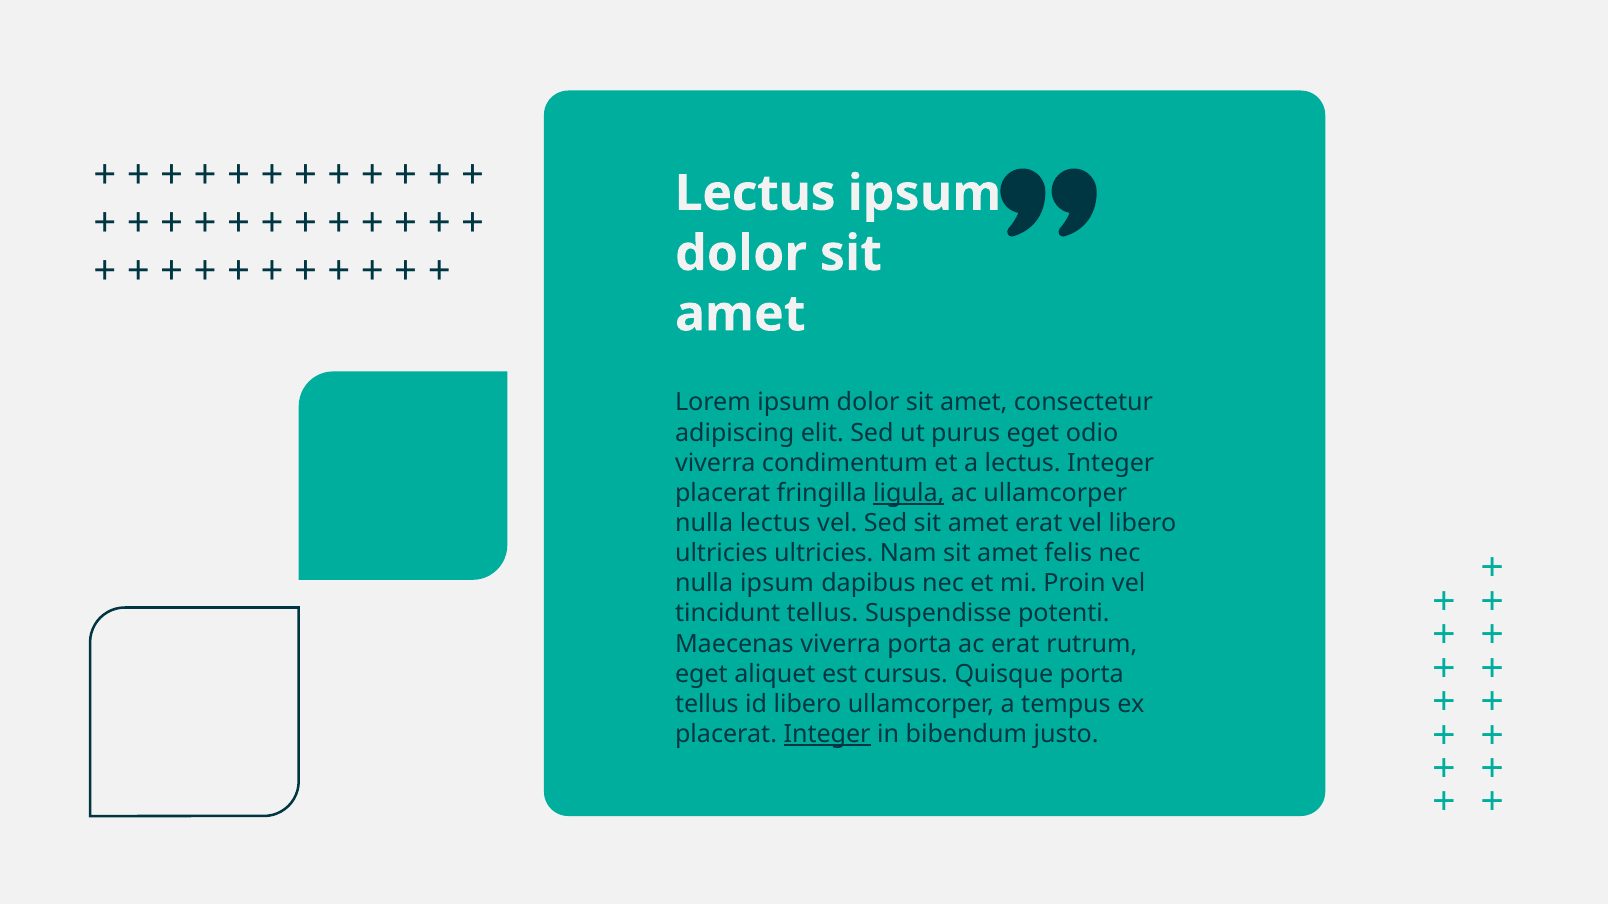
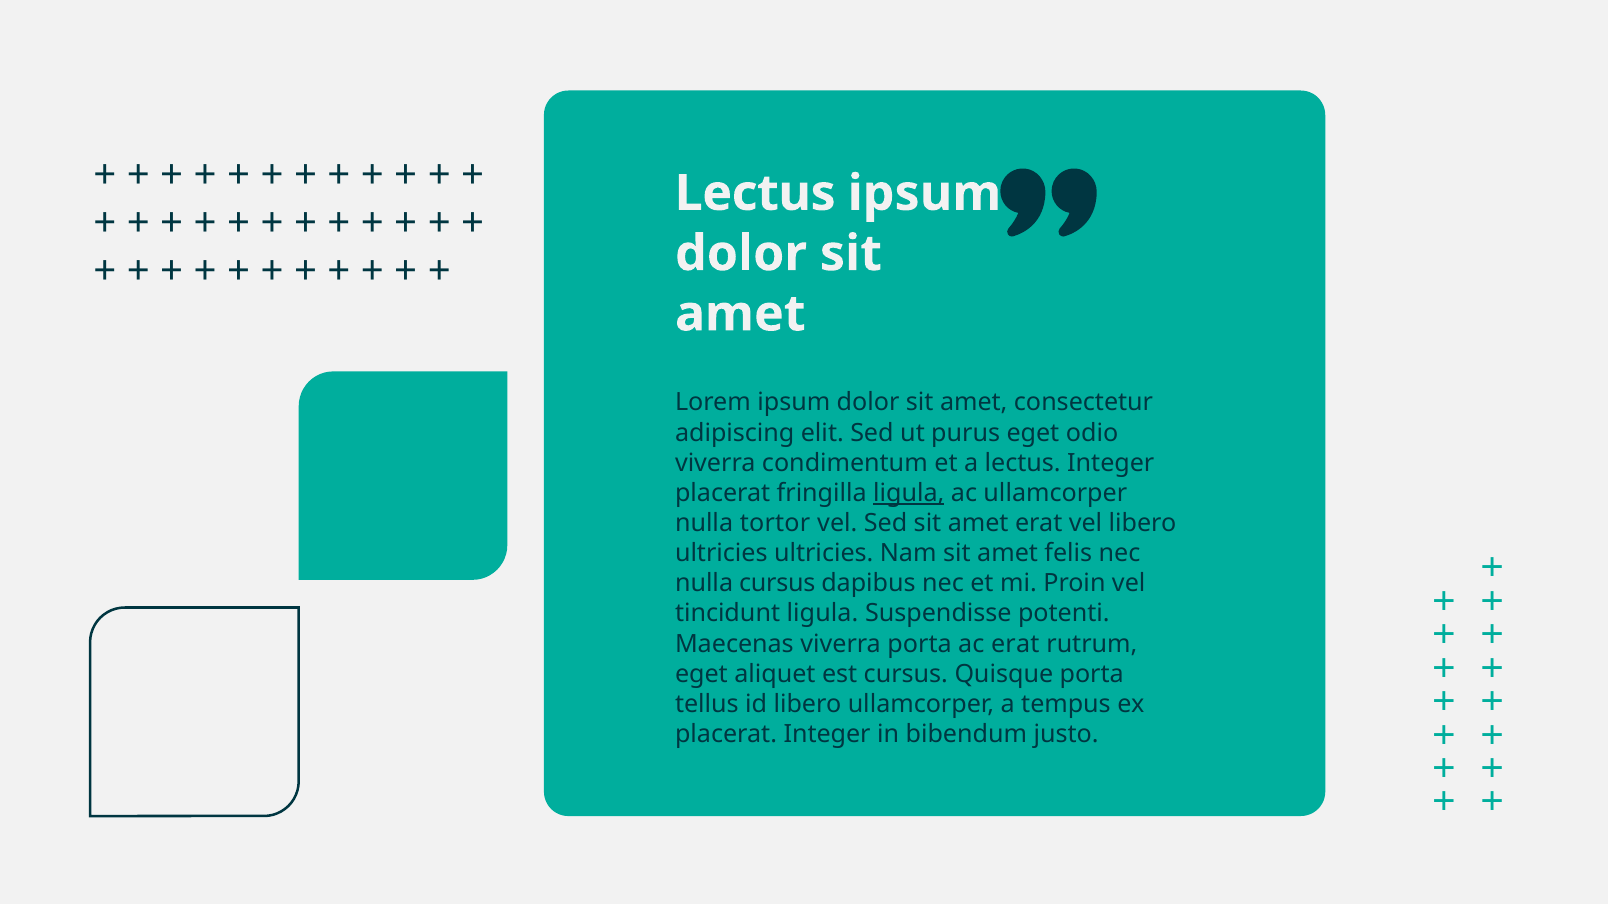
nulla lectus: lectus -> tortor
nulla ipsum: ipsum -> cursus
tincidunt tellus: tellus -> ligula
Integer at (827, 735) underline: present -> none
